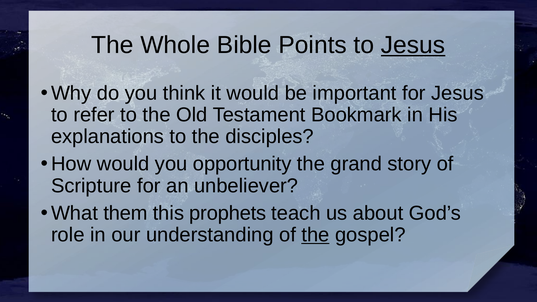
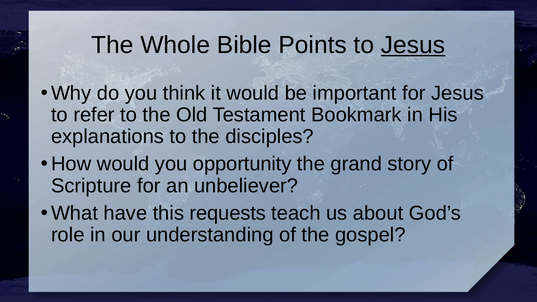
them: them -> have
prophets: prophets -> requests
the at (315, 235) underline: present -> none
